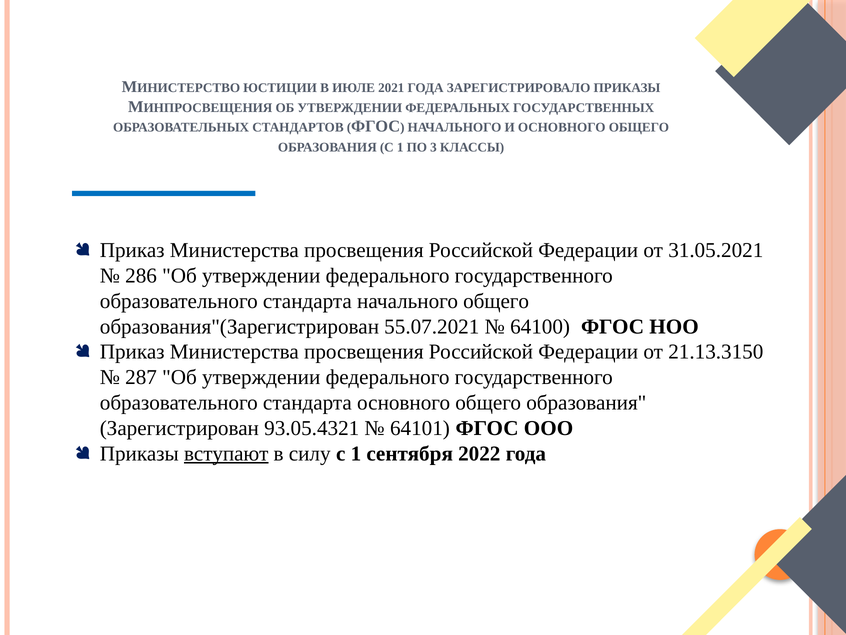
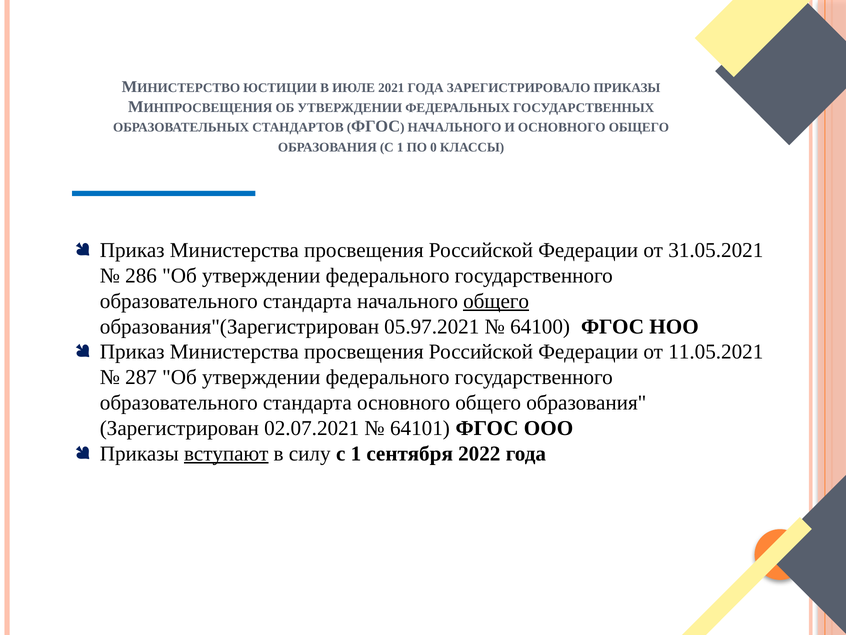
3: 3 -> 0
общего at (496, 301) underline: none -> present
55.07.2021: 55.07.2021 -> 05.97.2021
21.13.3150: 21.13.3150 -> 11.05.2021
93.05.4321: 93.05.4321 -> 02.07.2021
